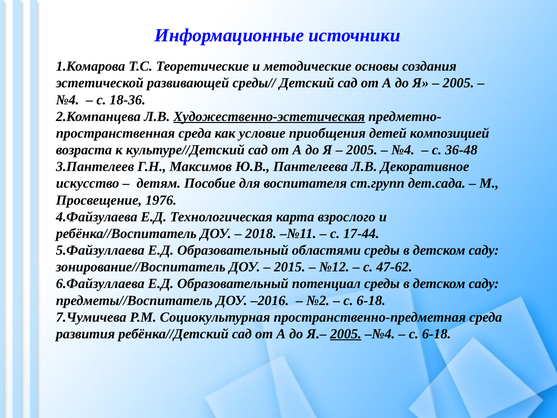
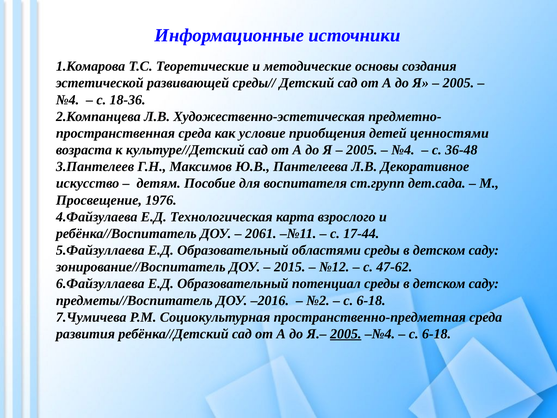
Художественно-эстетическая underline: present -> none
композицией: композицией -> ценностями
2018: 2018 -> 2061
